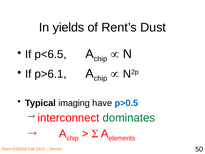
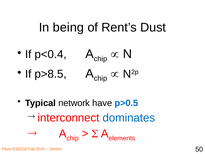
yields: yields -> being
p<6.5: p<6.5 -> p<0.4
p>6.1: p>6.1 -> p>8.5
imaging: imaging -> network
dominates colour: green -> blue
